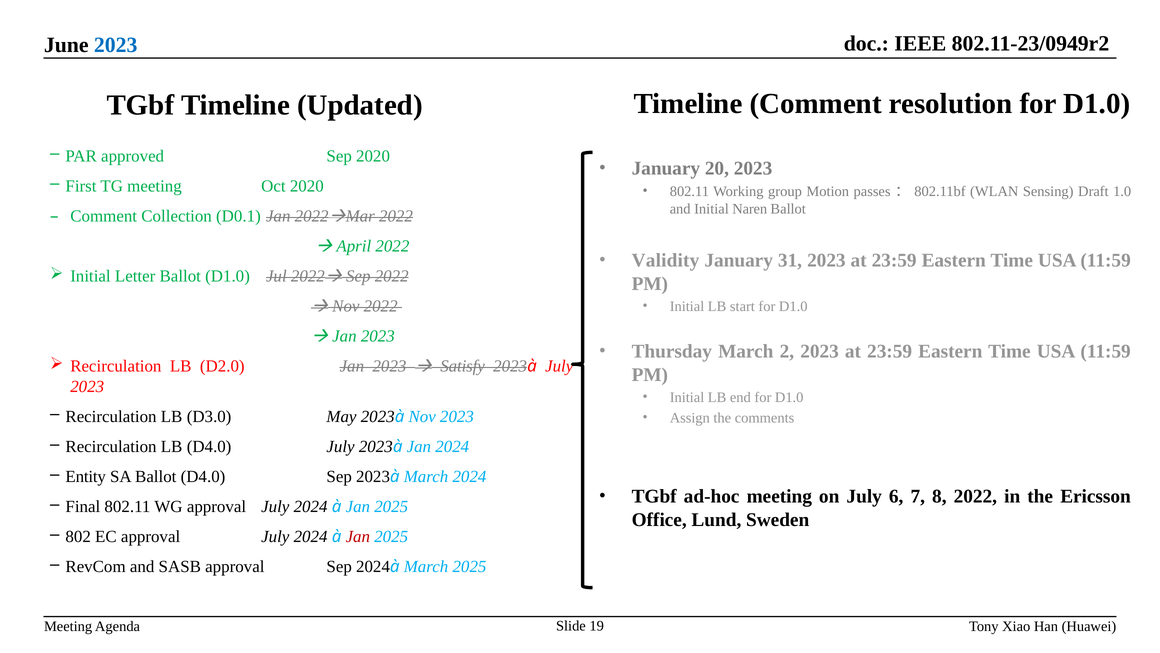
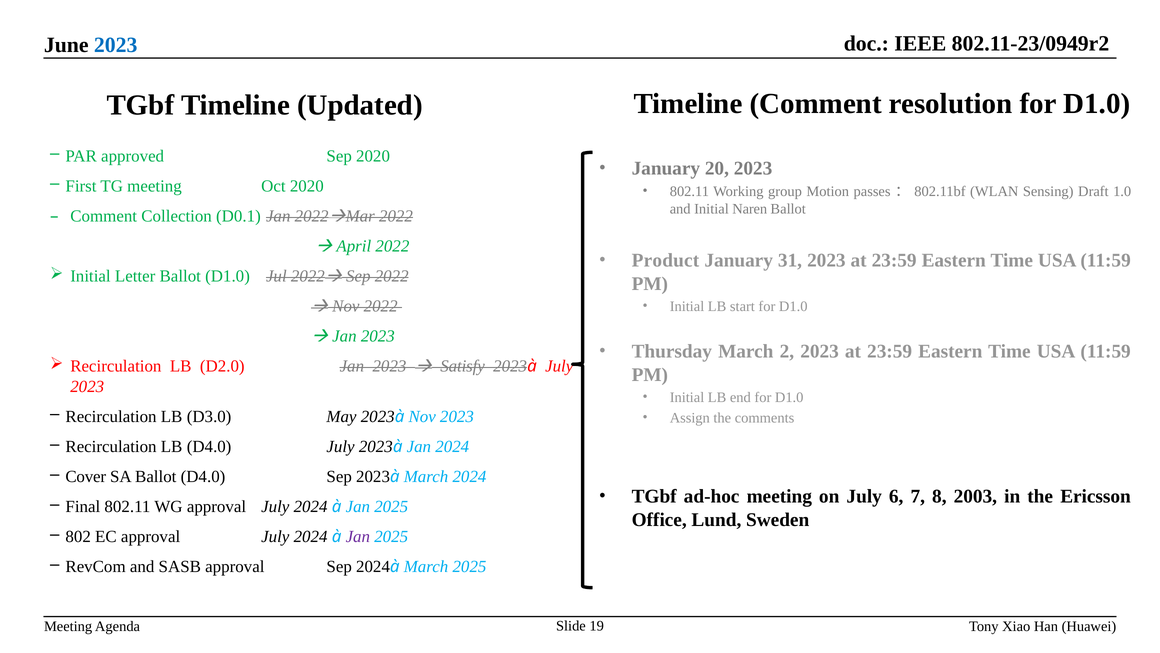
Validity: Validity -> Product
Entity: Entity -> Cover
8 2022: 2022 -> 2003
Jan at (358, 536) colour: red -> purple
